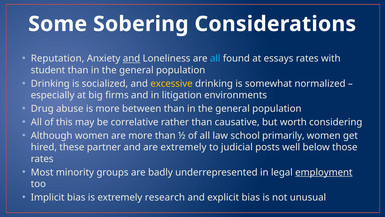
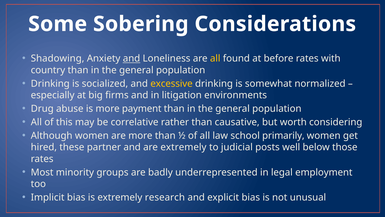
Reputation: Reputation -> Shadowing
all at (215, 58) colour: light blue -> yellow
essays: essays -> before
student: student -> country
between: between -> payment
employment underline: present -> none
